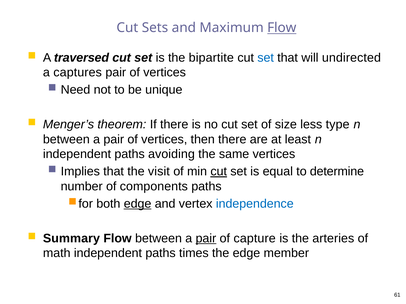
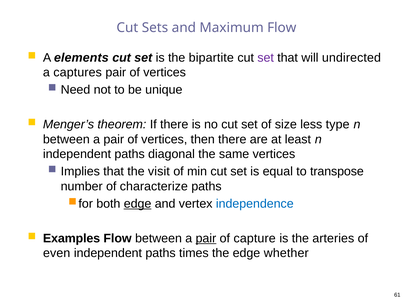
Flow at (282, 28) underline: present -> none
traversed: traversed -> elements
set at (266, 58) colour: blue -> purple
avoiding: avoiding -> diagonal
cut at (219, 172) underline: present -> none
determine: determine -> transpose
components: components -> characterize
Summary: Summary -> Examples
math: math -> even
member: member -> whether
